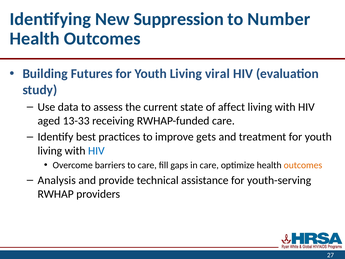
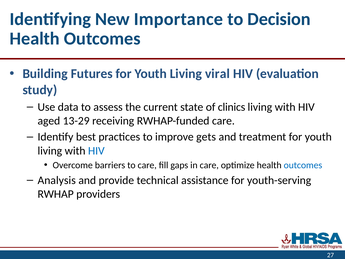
Suppression: Suppression -> Importance
Number: Number -> Decision
affect: affect -> clinics
13-33: 13-33 -> 13-29
outcomes at (303, 165) colour: orange -> blue
